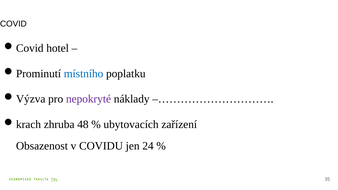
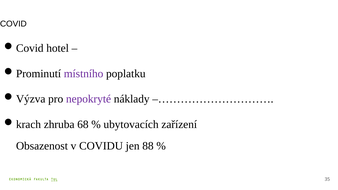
místního colour: blue -> purple
48: 48 -> 68
24: 24 -> 88
